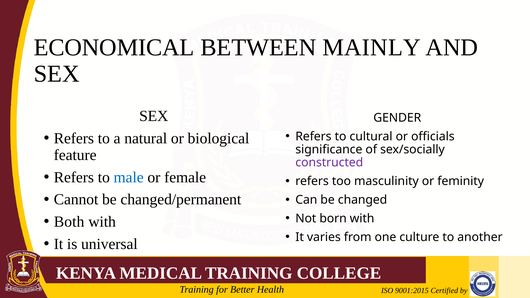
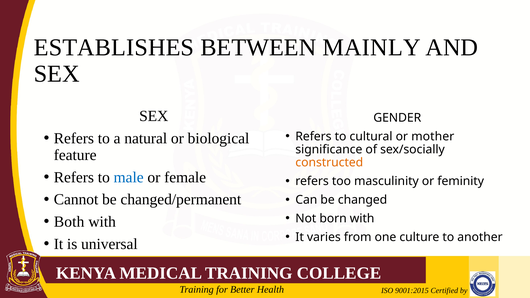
ECONOMICAL: ECONOMICAL -> ESTABLISHES
officials: officials -> mother
constructed colour: purple -> orange
